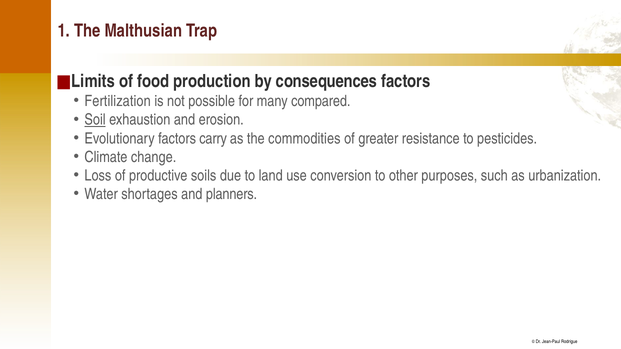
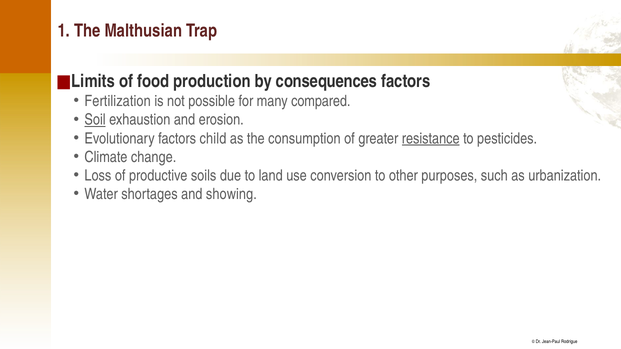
carry: carry -> child
commodities: commodities -> consumption
resistance underline: none -> present
planners: planners -> showing
